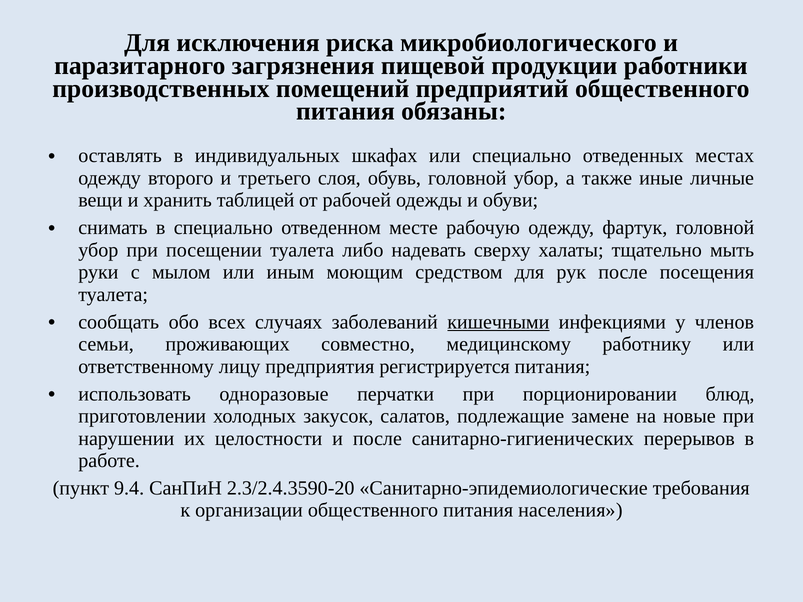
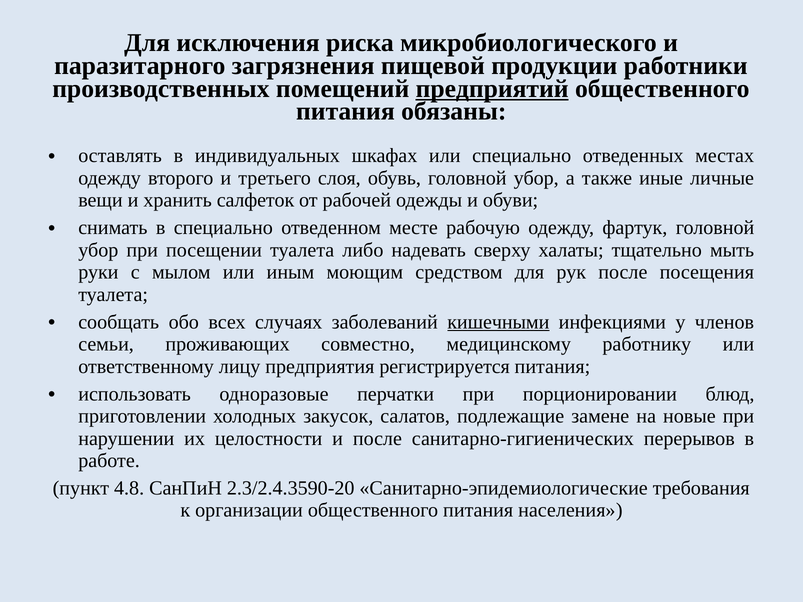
предприятий underline: none -> present
таблицей: таблицей -> салфеток
9.4: 9.4 -> 4.8
